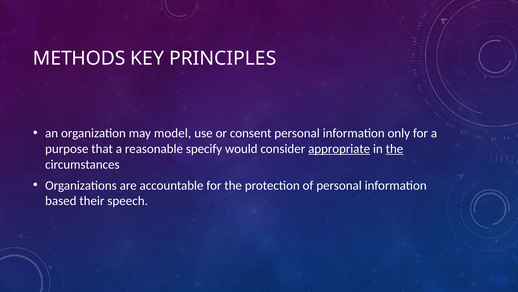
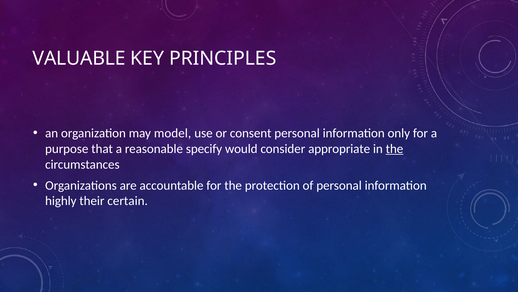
METHODS: METHODS -> VALUABLE
appropriate underline: present -> none
based: based -> highly
speech: speech -> certain
